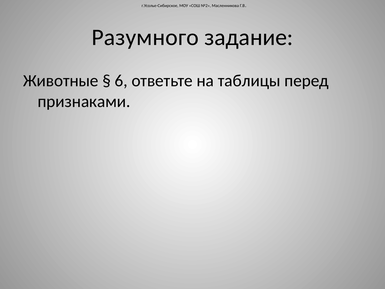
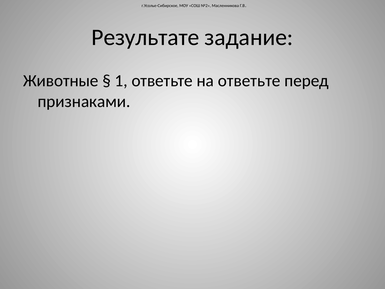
Разумного: Разумного -> Результате
6: 6 -> 1
на таблицы: таблицы -> ответьте
